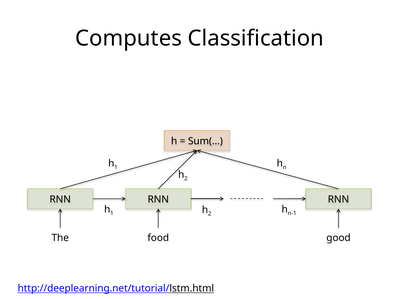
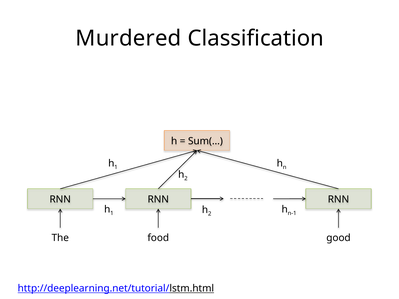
Computes: Computes -> Murdered
